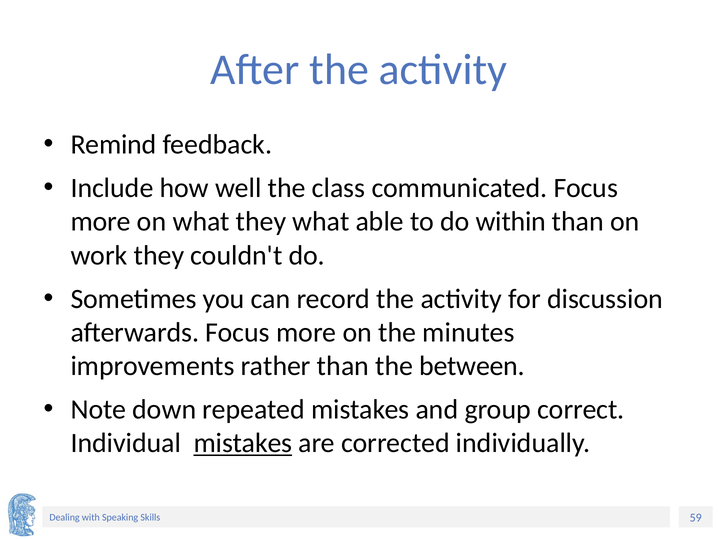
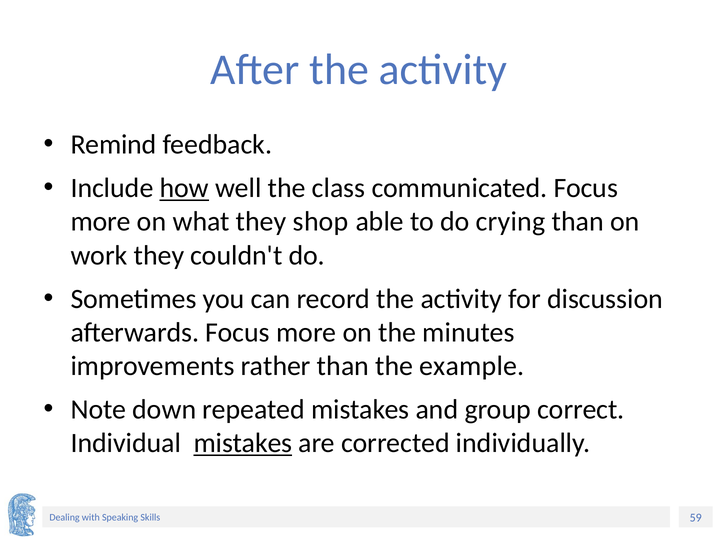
how underline: none -> present
they what: what -> shop
within: within -> crying
between: between -> example
